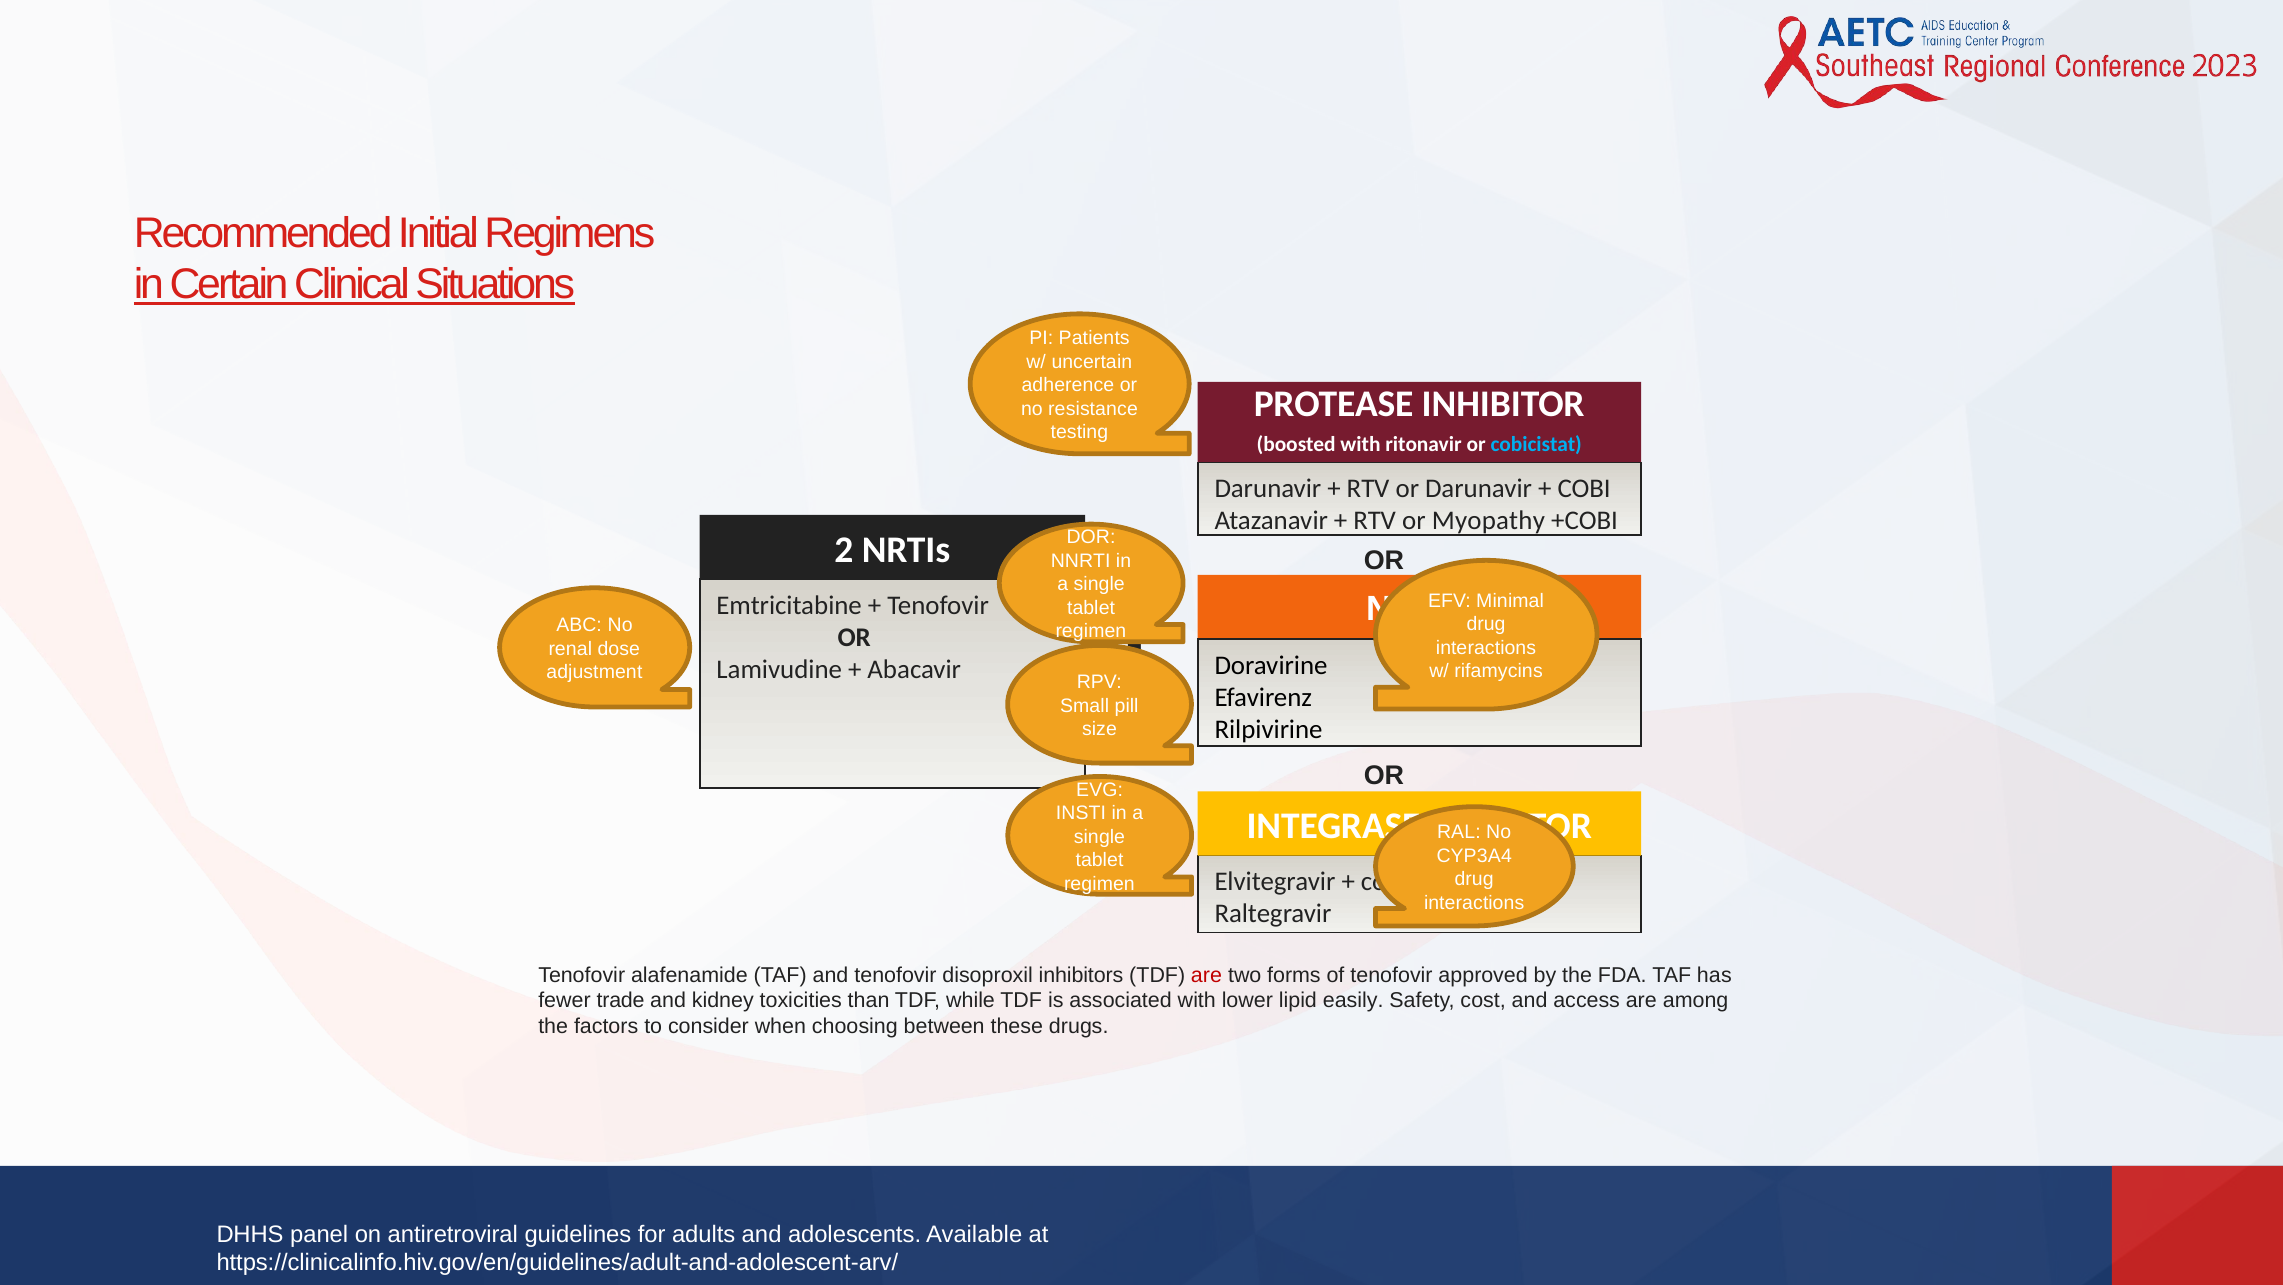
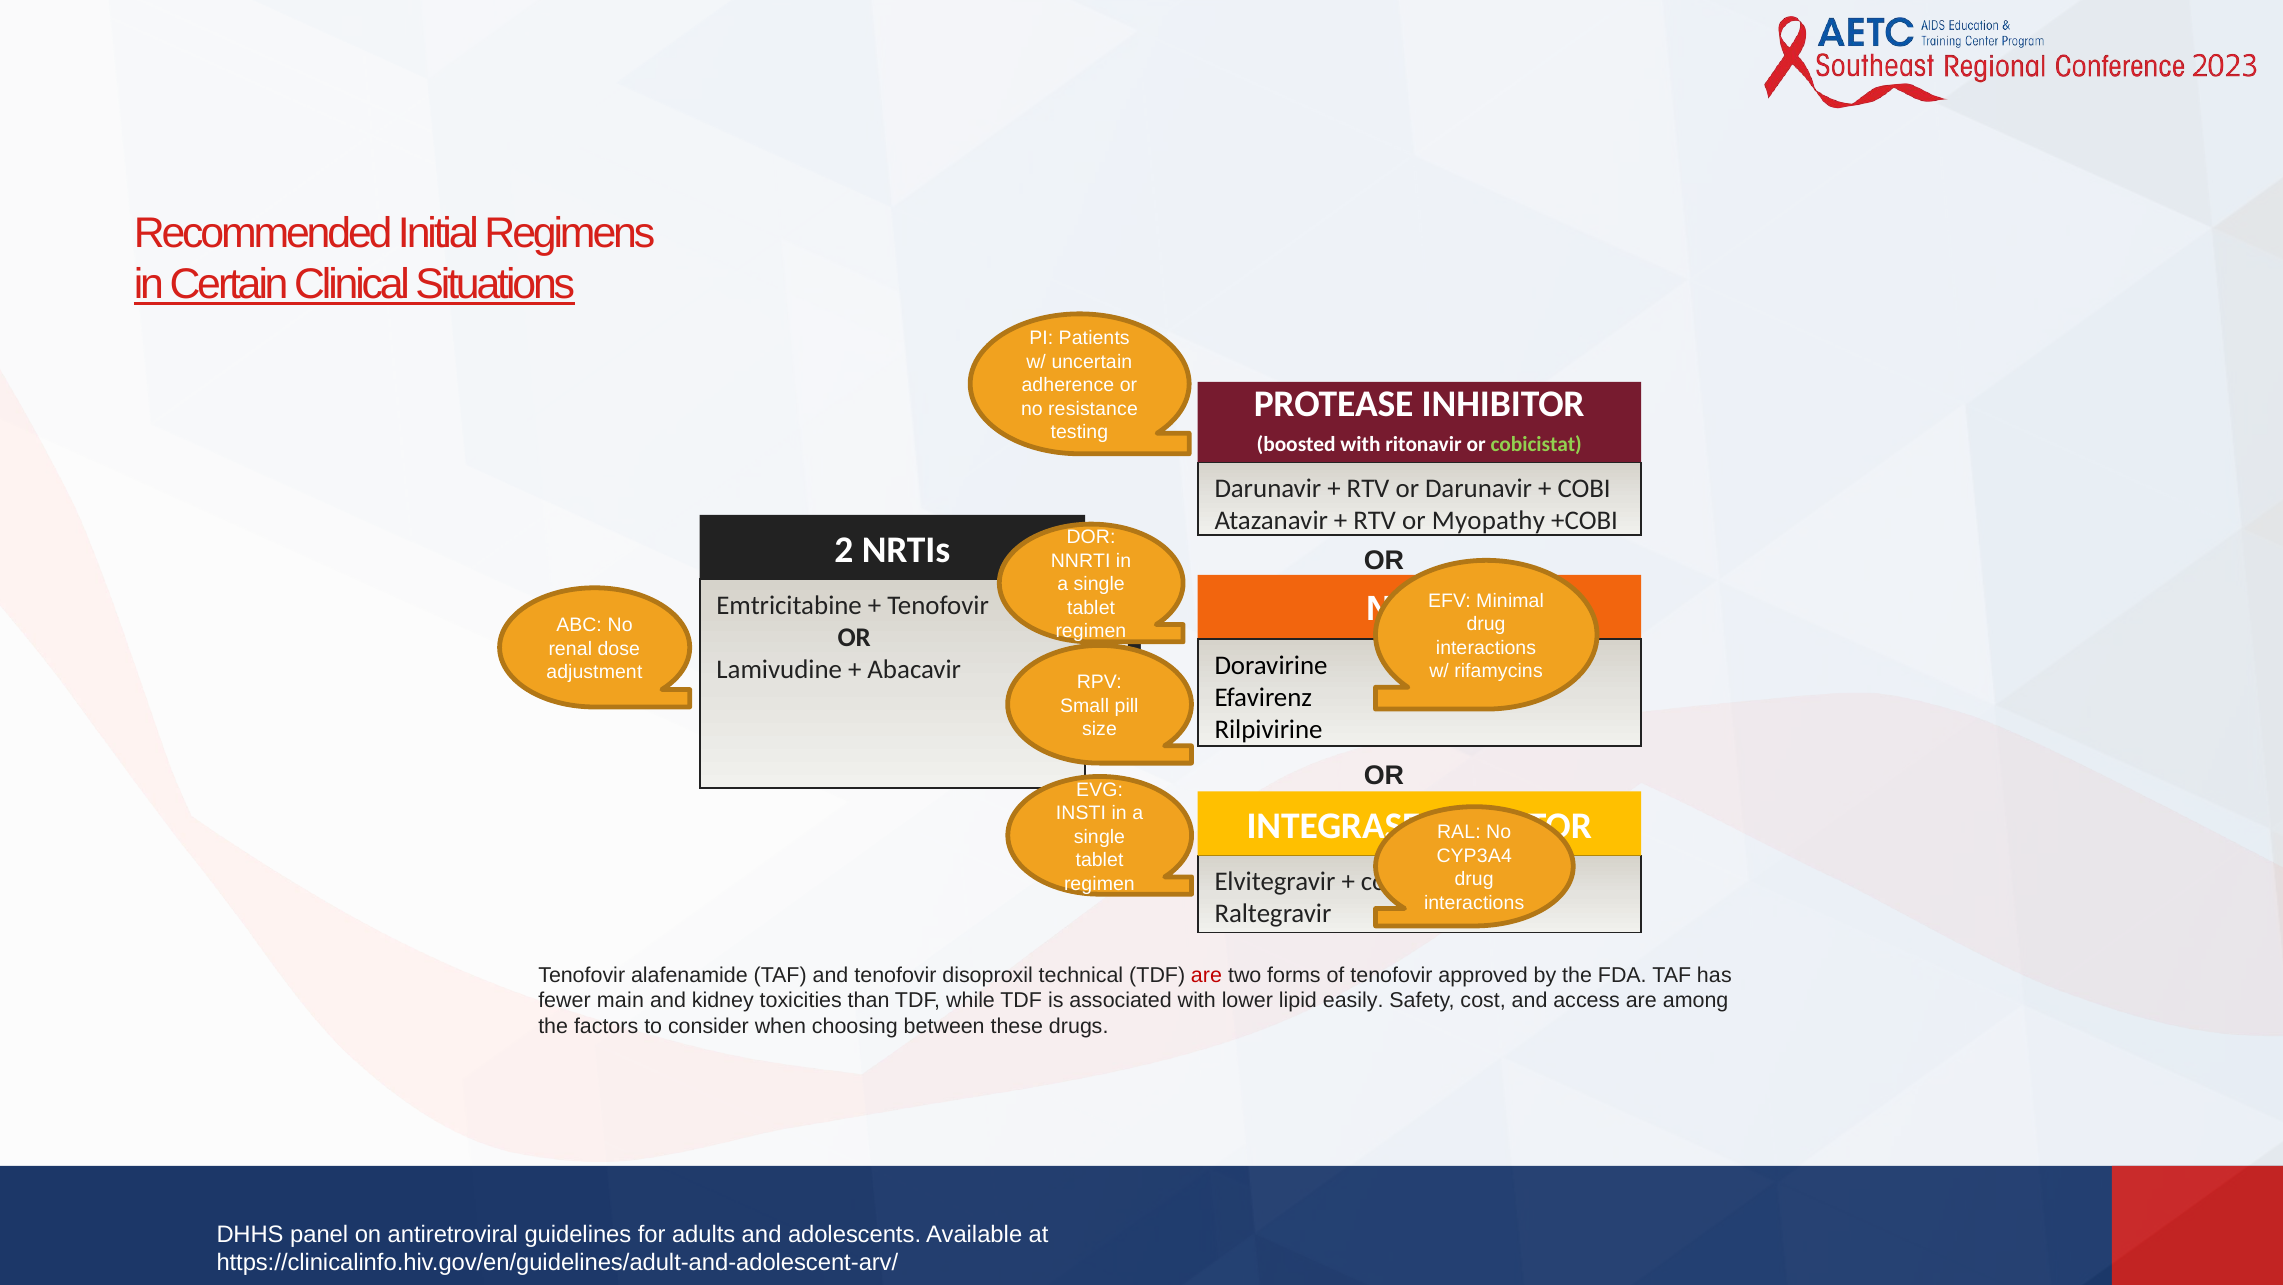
cobicistat at (1536, 444) colour: light blue -> light green
inhibitors: inhibitors -> technical
trade: trade -> main
